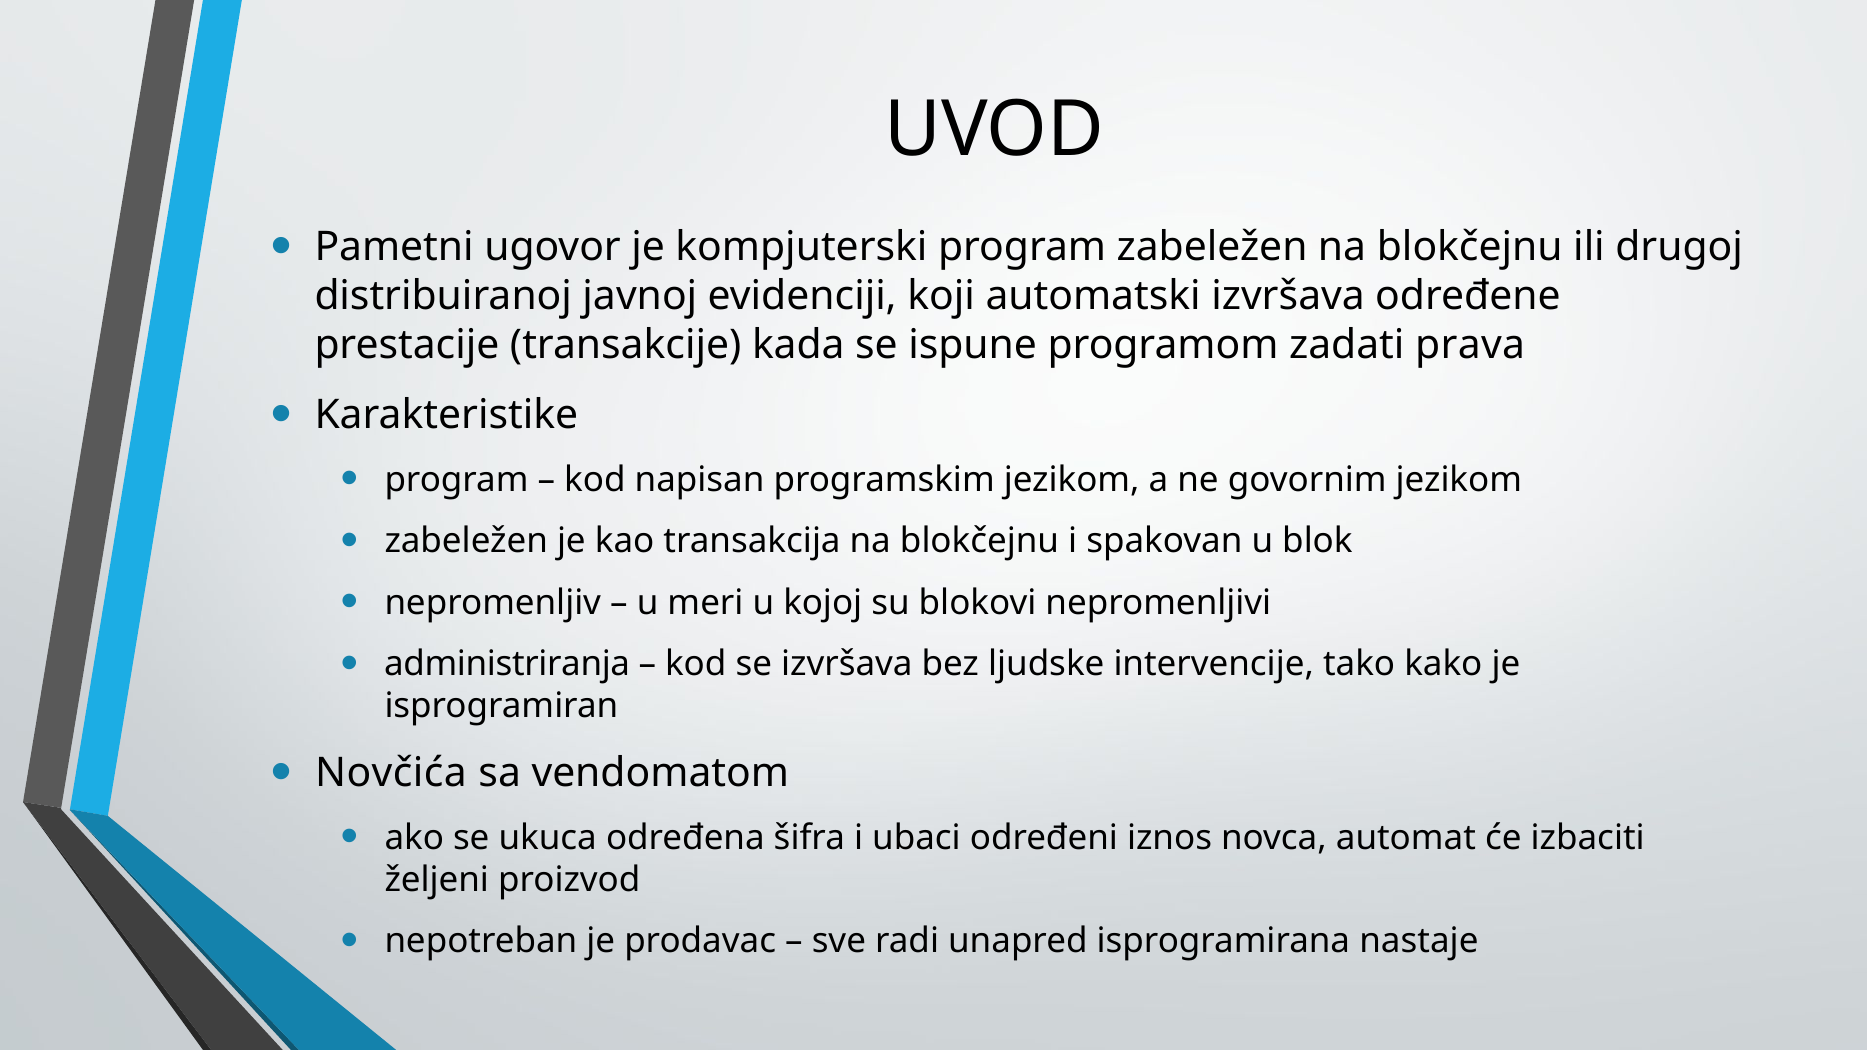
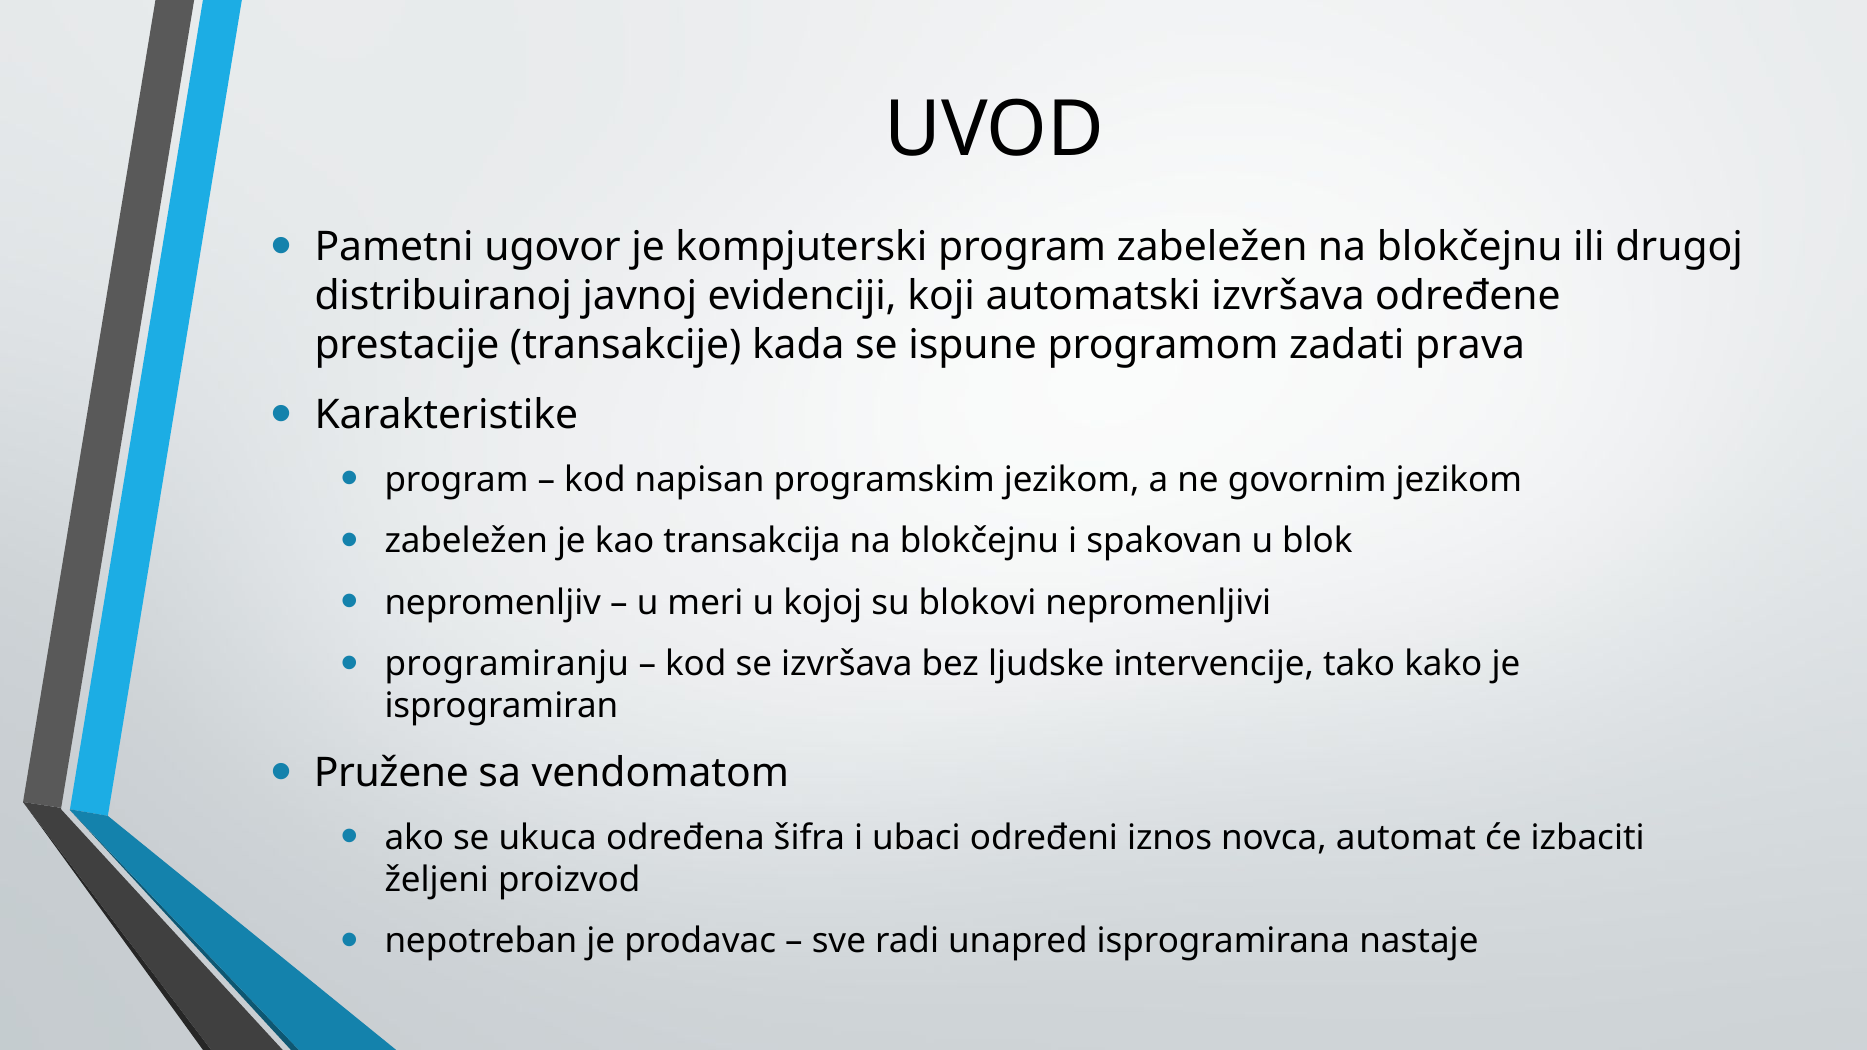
administriranja: administriranja -> programiranju
Novčića: Novčića -> Pružene
